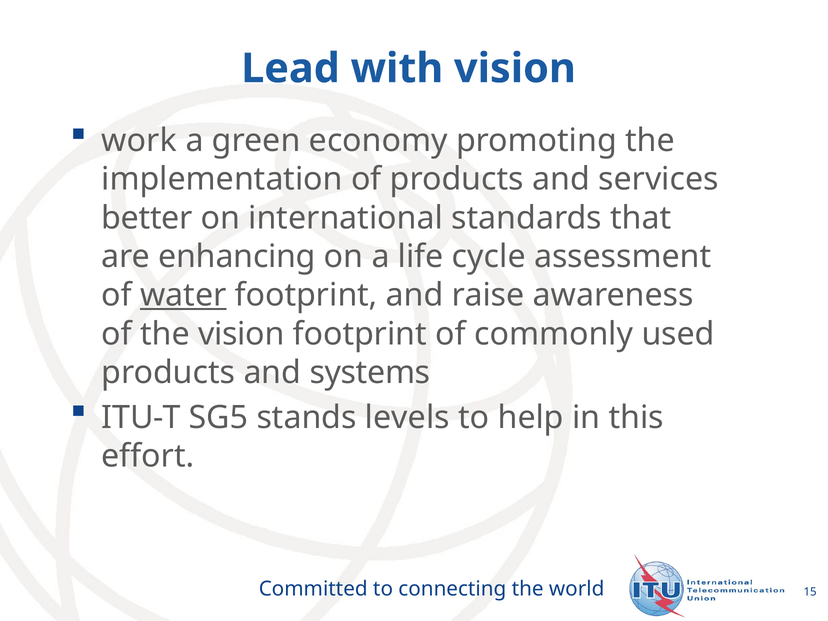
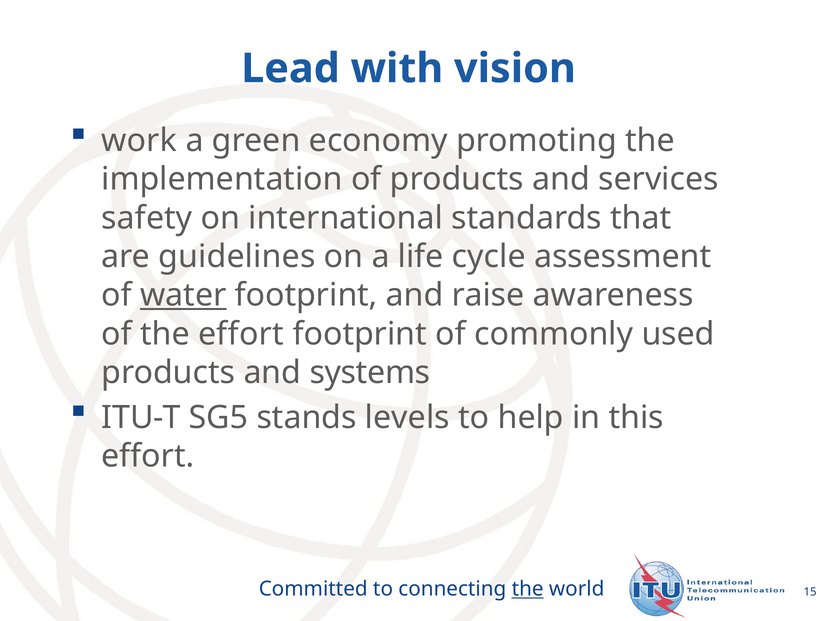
better: better -> safety
enhancing: enhancing -> guidelines
the vision: vision -> effort
the at (528, 589) underline: none -> present
